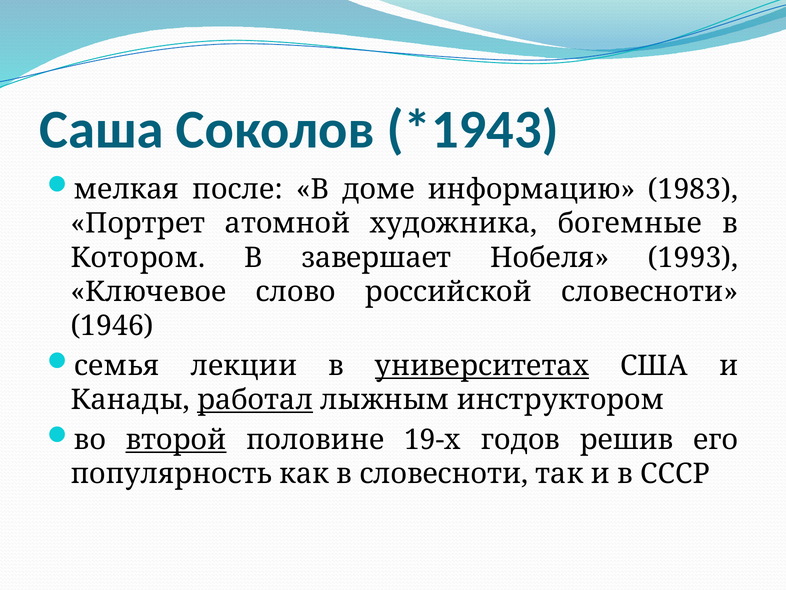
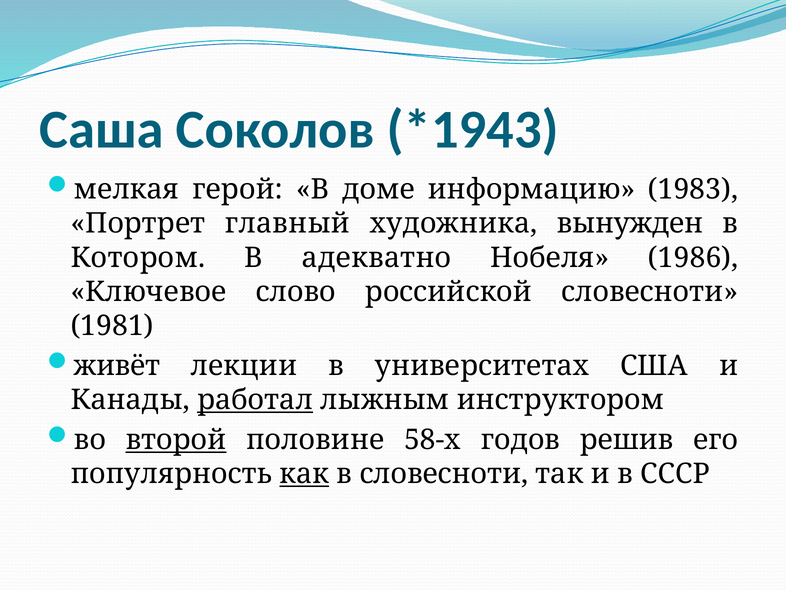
после: после -> герой
атомной: атомной -> главный
богемные: богемные -> вынужден
завершает: завершает -> адекватно
1993: 1993 -> 1986
1946: 1946 -> 1981
семья: семья -> живёт
университетах underline: present -> none
19-х: 19-х -> 58-х
как underline: none -> present
